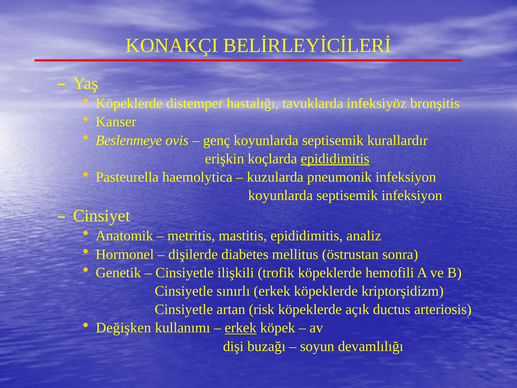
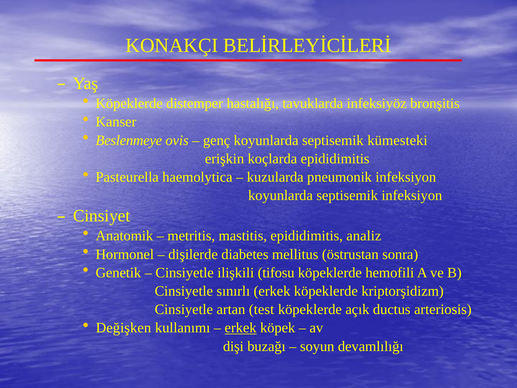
kurallardır: kurallardır -> kümesteki
epididimitis at (335, 159) underline: present -> none
trofik: trofik -> tifosu
risk: risk -> test
